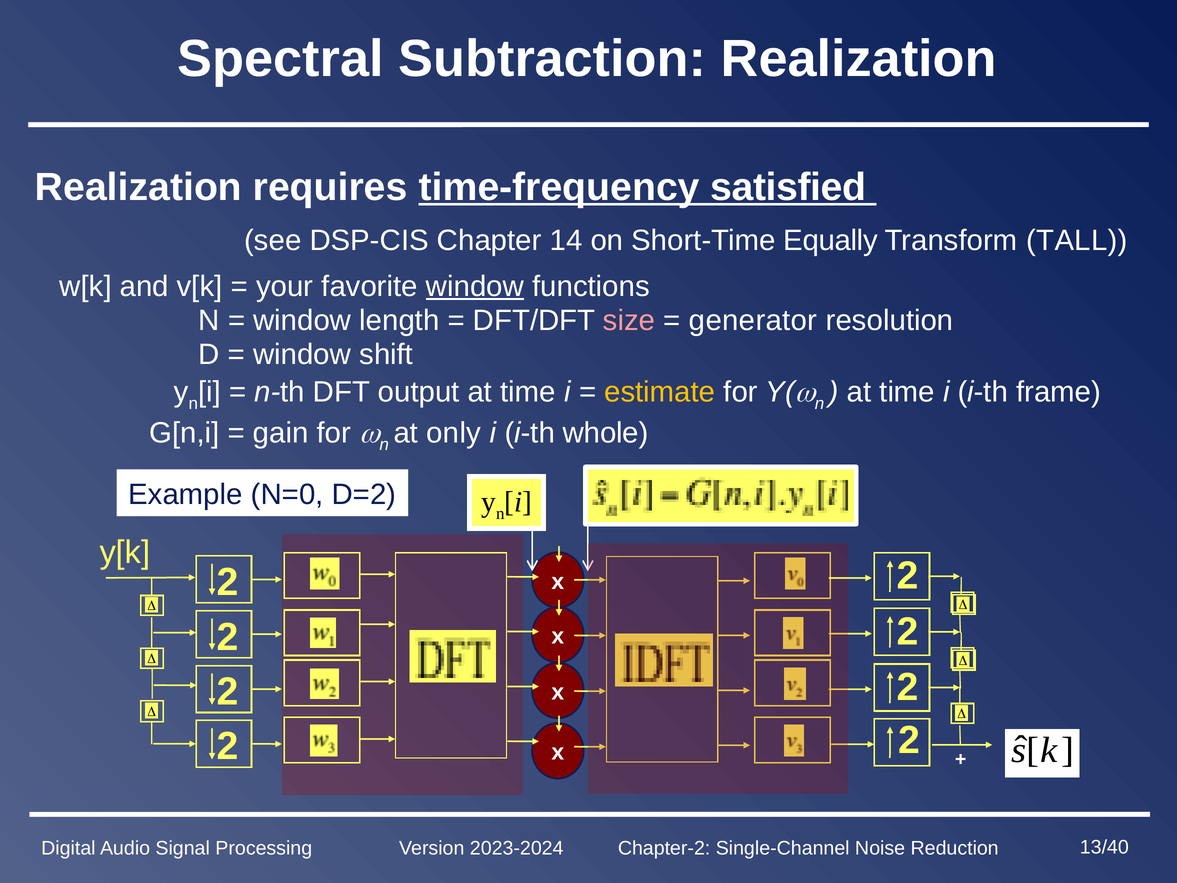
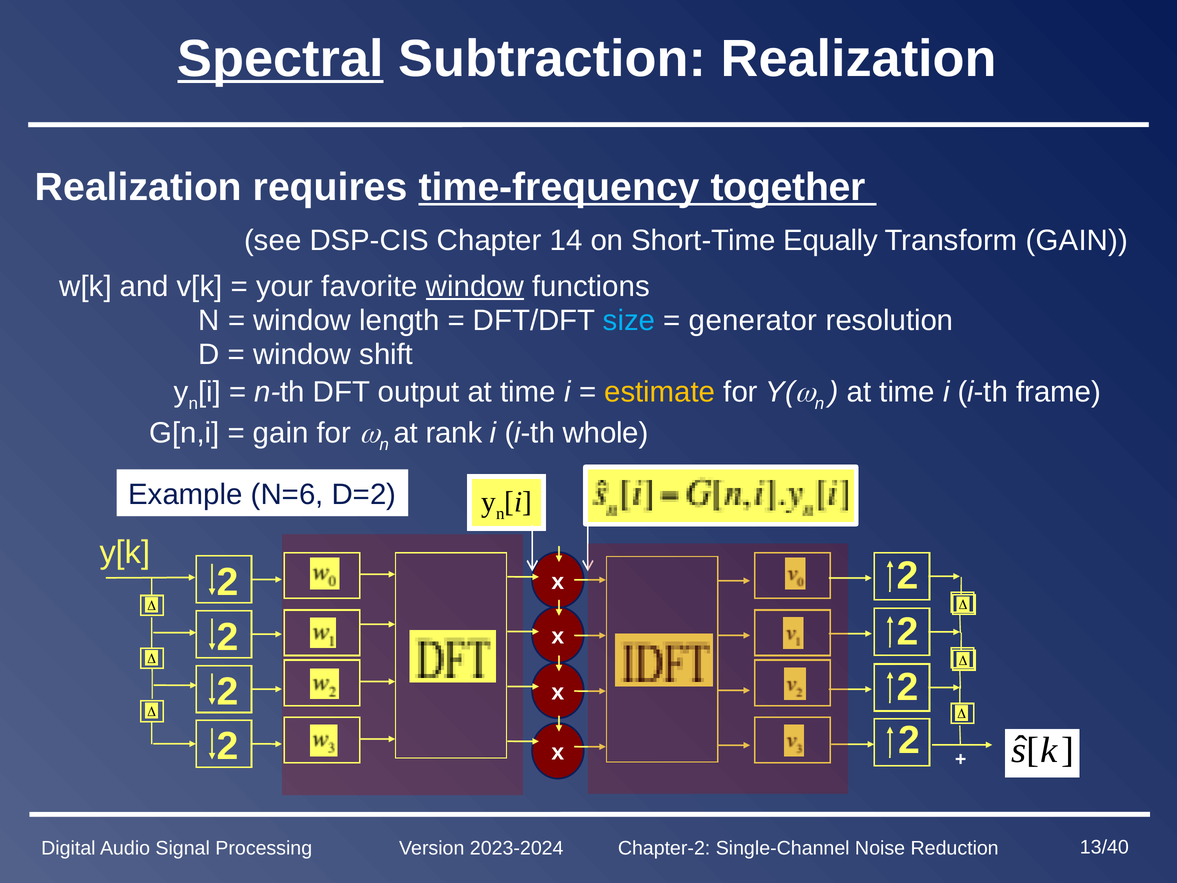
Spectral underline: none -> present
satisfied: satisfied -> together
Transform TALL: TALL -> GAIN
size colour: pink -> light blue
only: only -> rank
N=0: N=0 -> N=6
